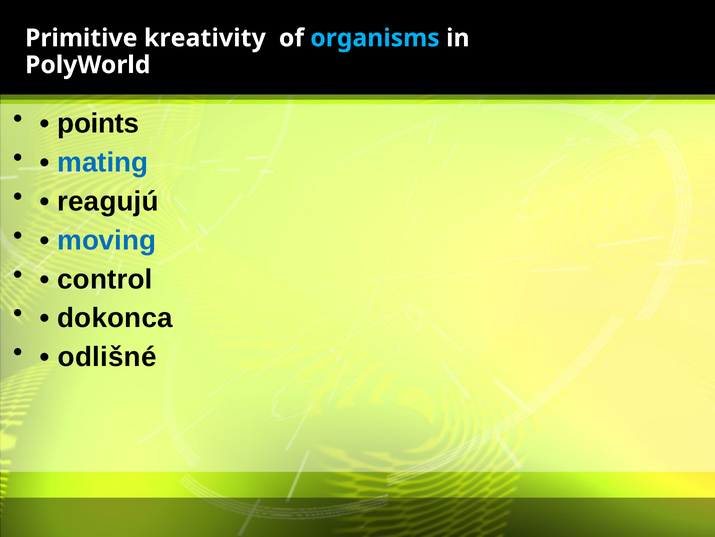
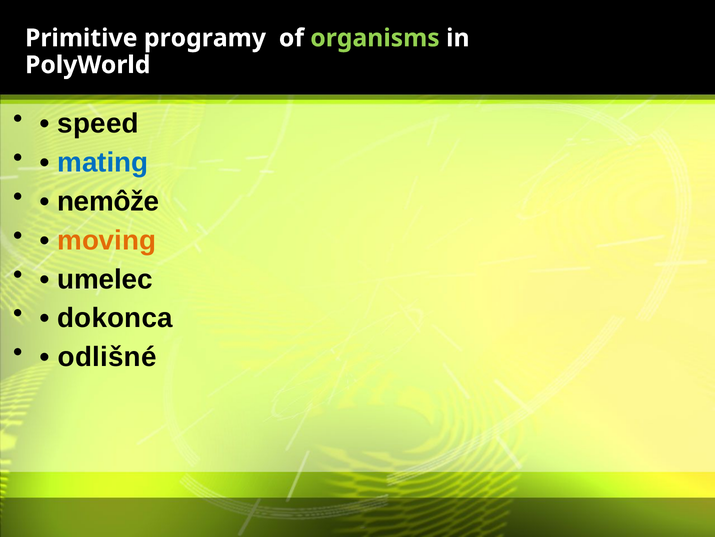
kreativity: kreativity -> programy
organisms colour: light blue -> light green
points: points -> speed
reagujú: reagujú -> nemôže
moving colour: blue -> orange
control: control -> umelec
